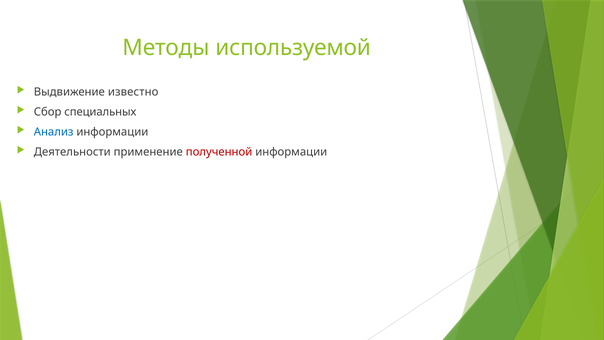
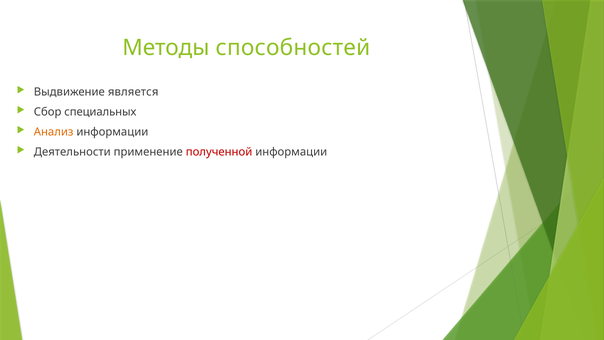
используемой: используемой -> способностей
известно: известно -> является
Анализ colour: blue -> orange
